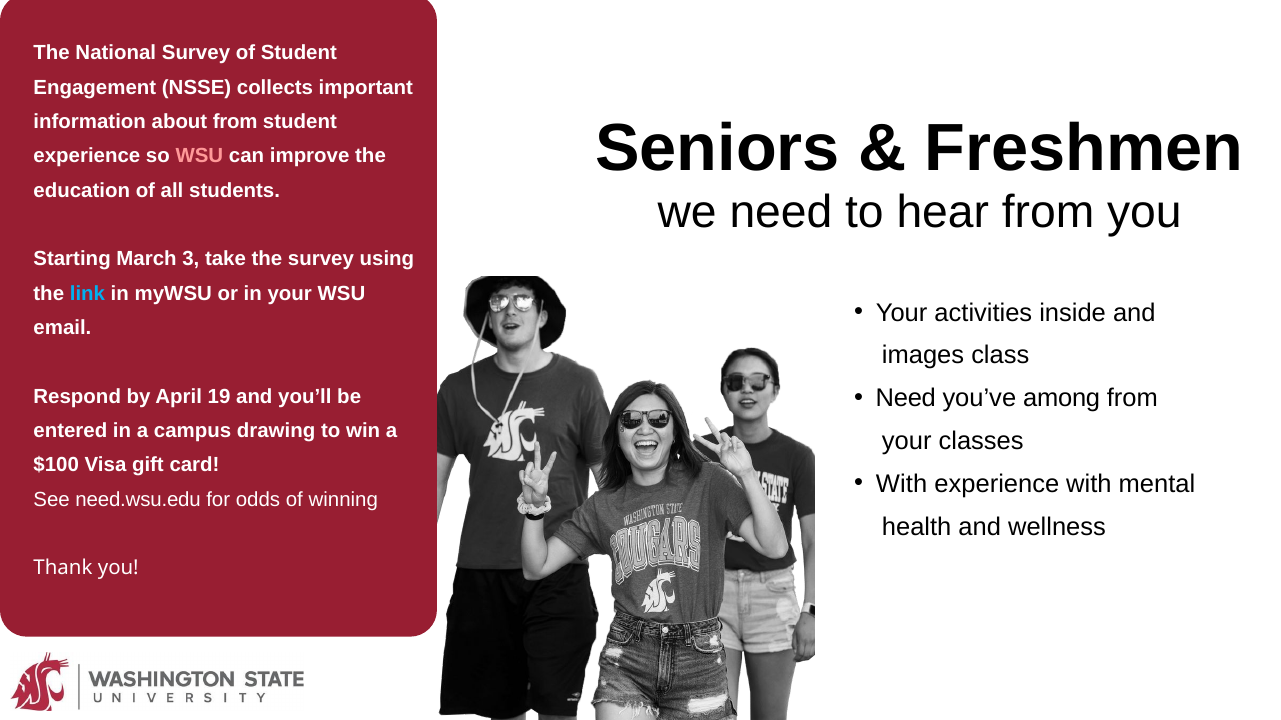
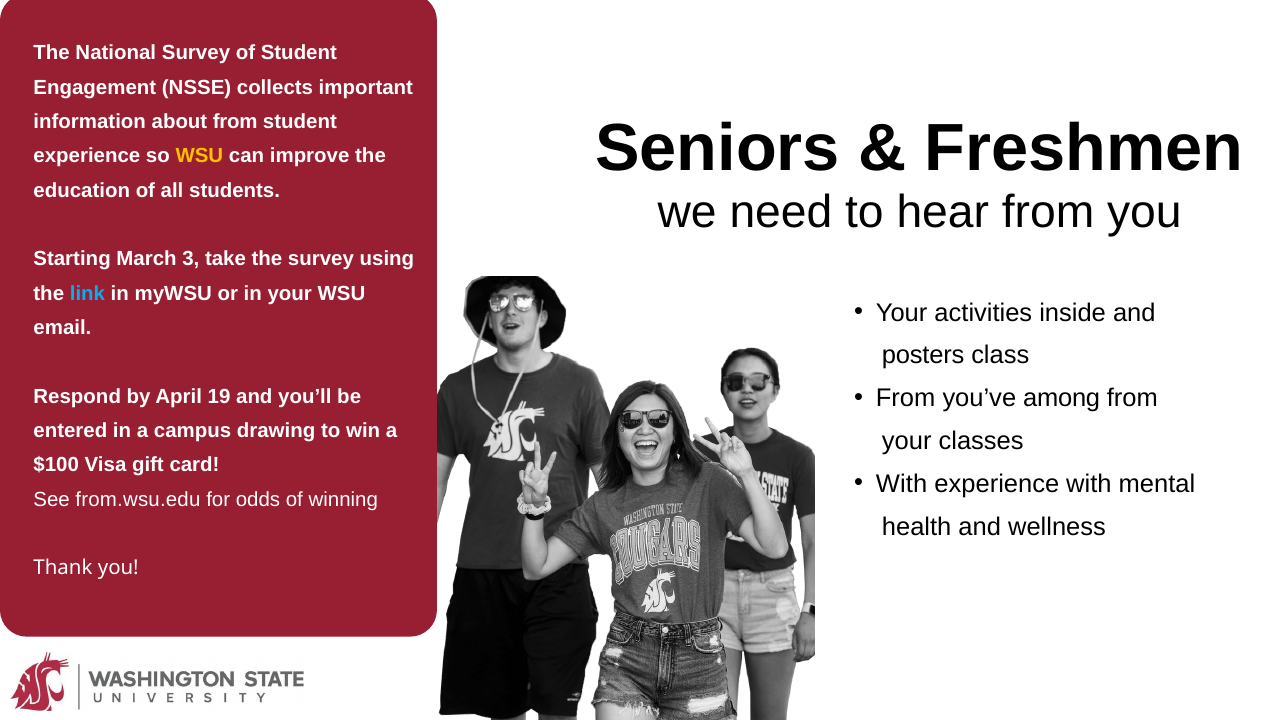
WSU at (199, 156) colour: pink -> yellow
images: images -> posters
Need at (906, 399): Need -> From
need.wsu.edu: need.wsu.edu -> from.wsu.edu
